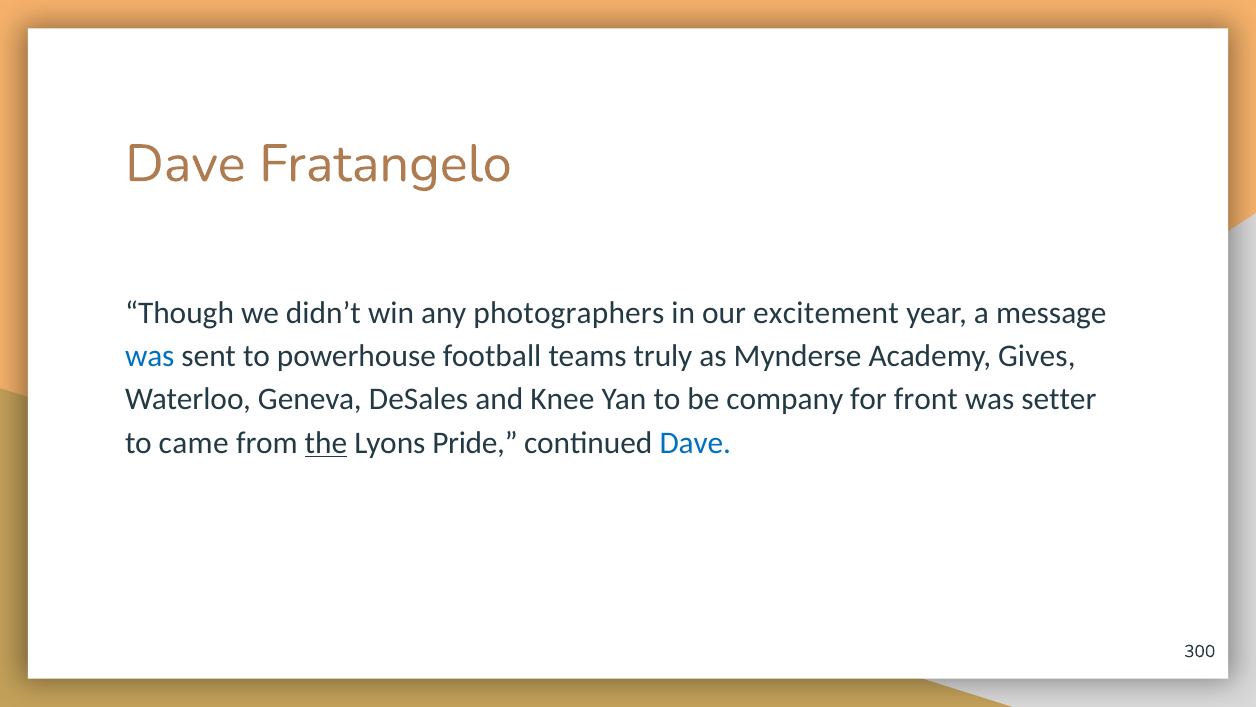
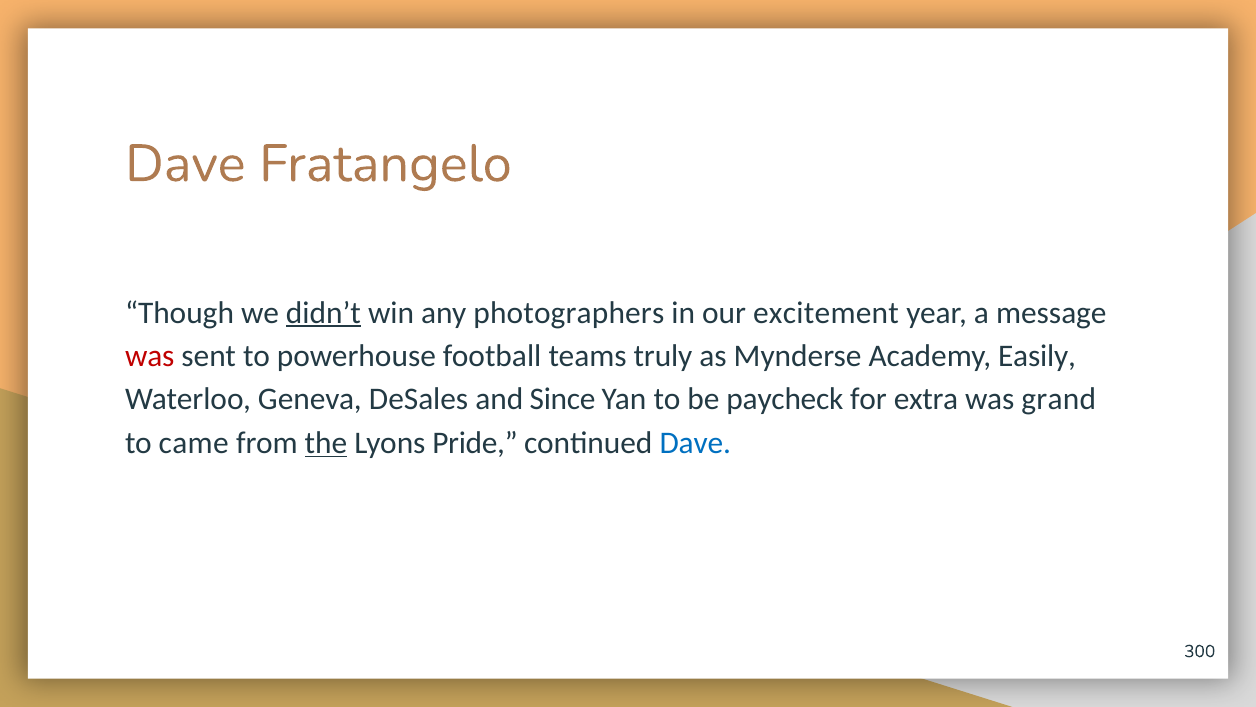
didn’t underline: none -> present
was at (150, 356) colour: blue -> red
Gives: Gives -> Easily
Knee: Knee -> Since
company: company -> paycheck
front: front -> extra
setter: setter -> grand
